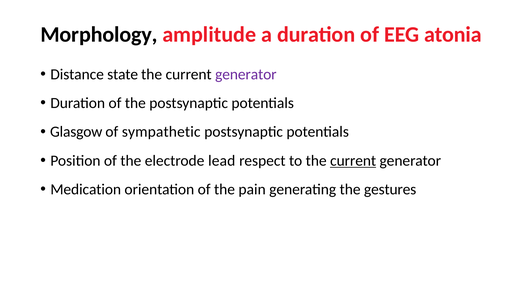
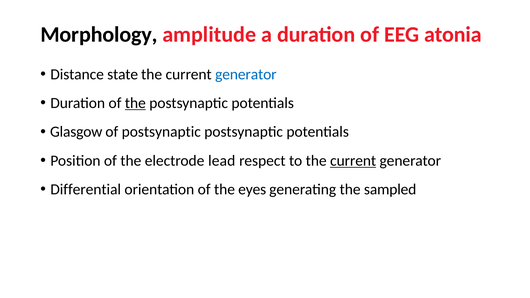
generator at (246, 74) colour: purple -> blue
the at (135, 103) underline: none -> present
of sympathetic: sympathetic -> postsynaptic
Medication: Medication -> Differential
pain: pain -> eyes
gestures: gestures -> sampled
